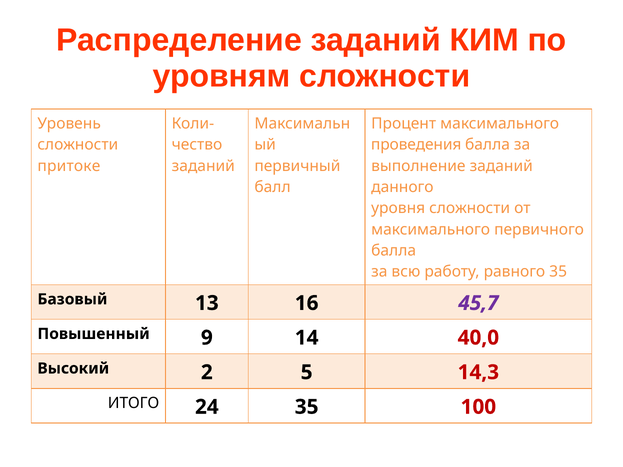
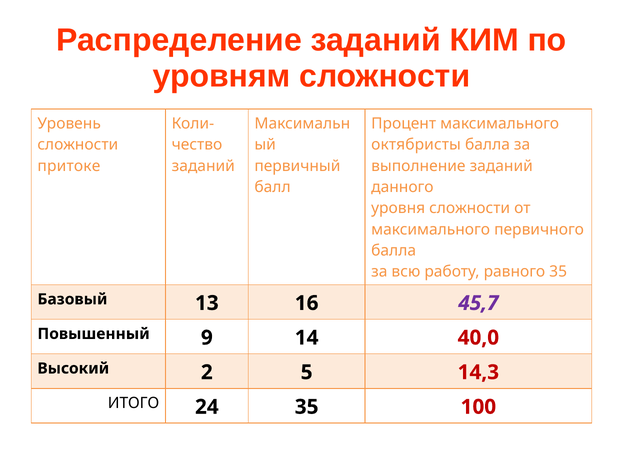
проведения: проведения -> октябристы
